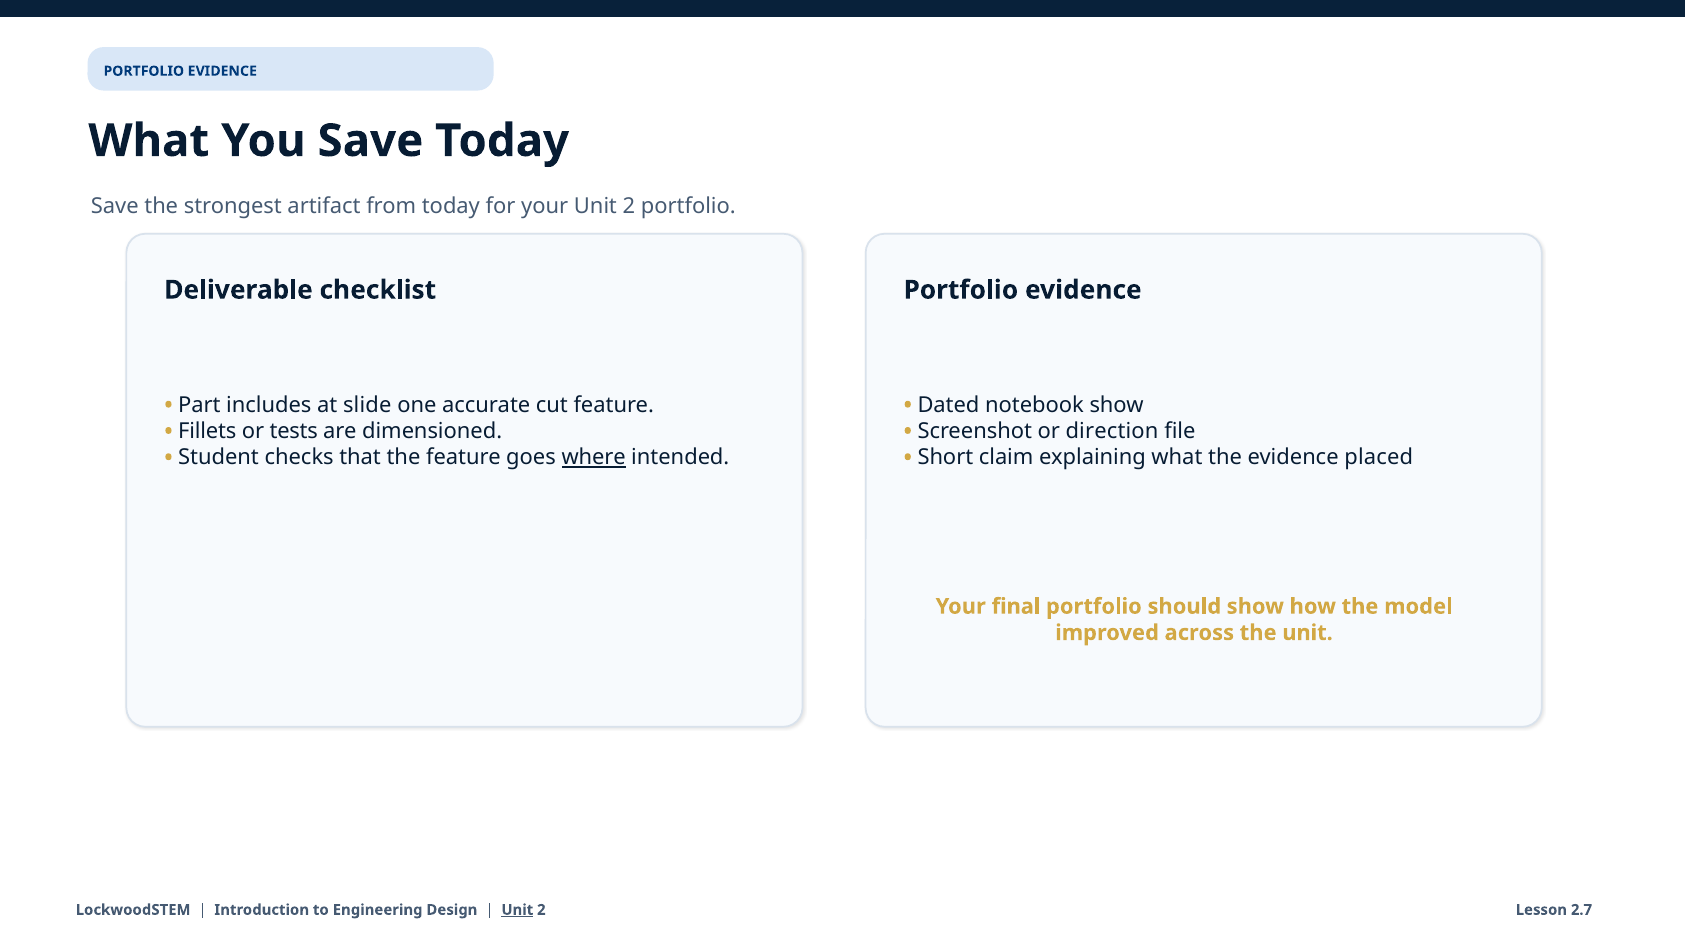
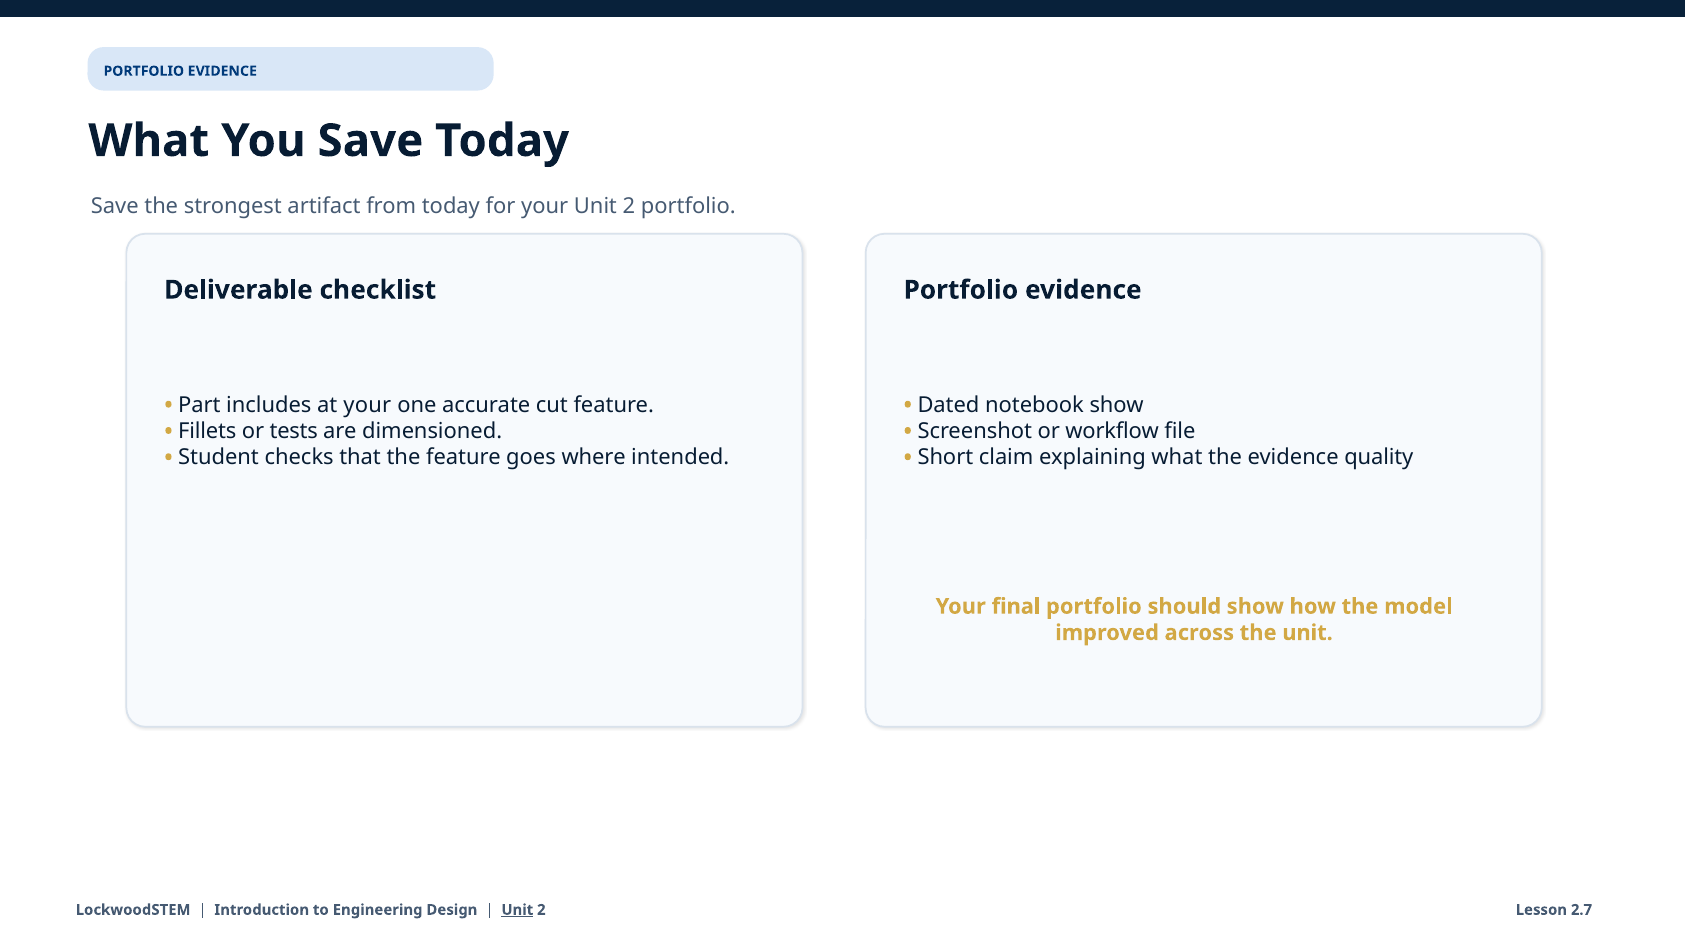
at slide: slide -> your
direction: direction -> workflow
where underline: present -> none
placed: placed -> quality
